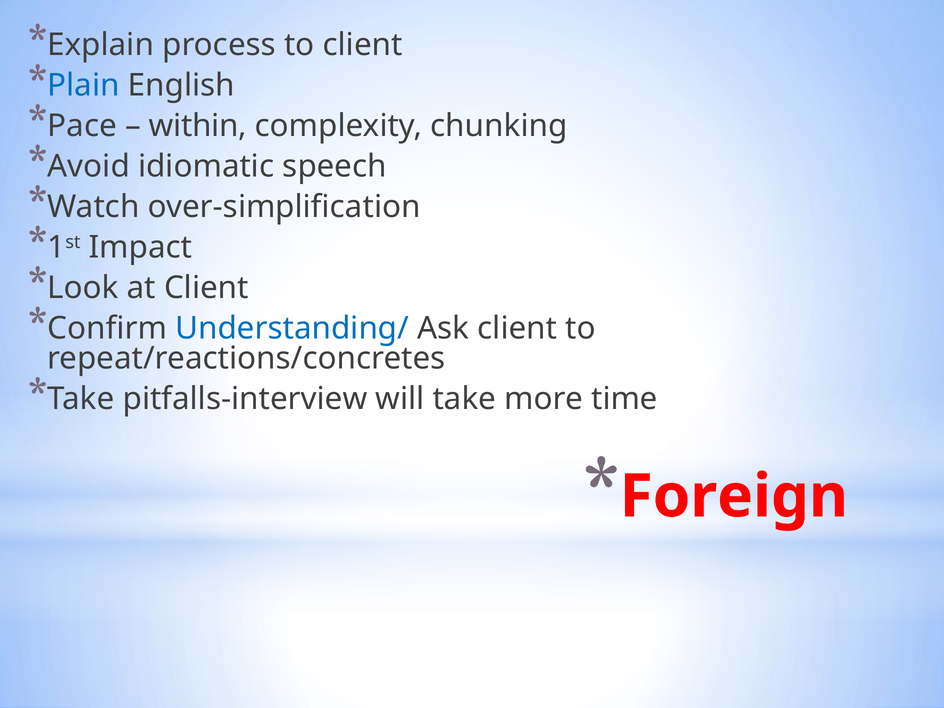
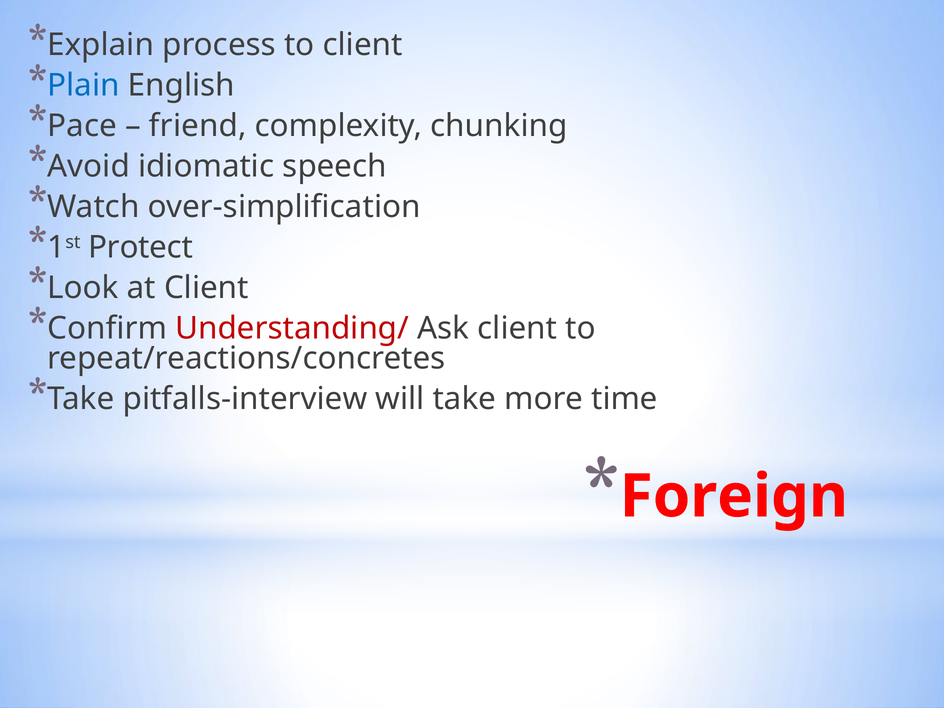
within: within -> friend
Impact: Impact -> Protect
Understanding/ colour: blue -> red
